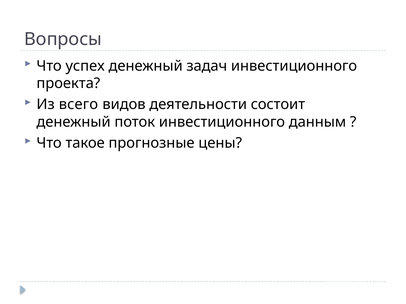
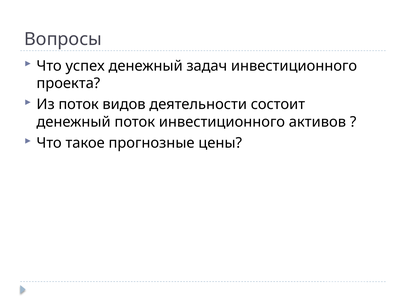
Из всего: всего -> поток
данным: данным -> активов
